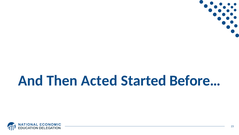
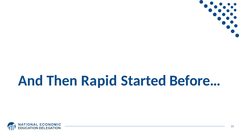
Acted: Acted -> Rapid
